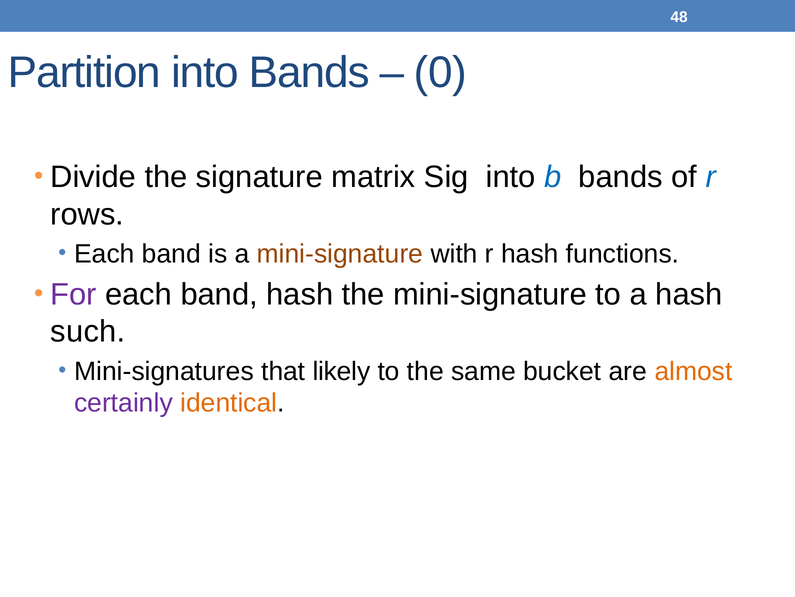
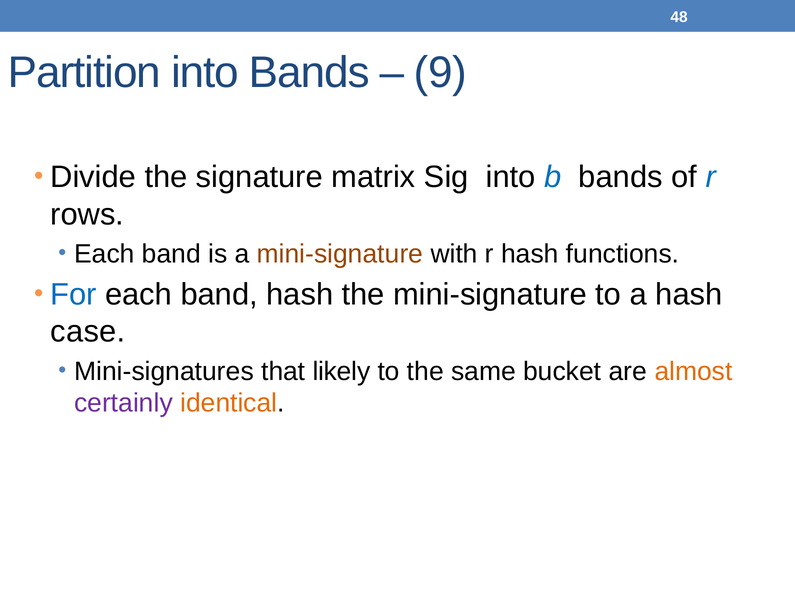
0: 0 -> 9
For colour: purple -> blue
such: such -> case
